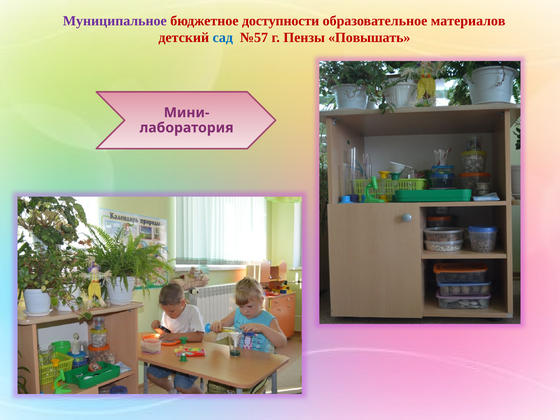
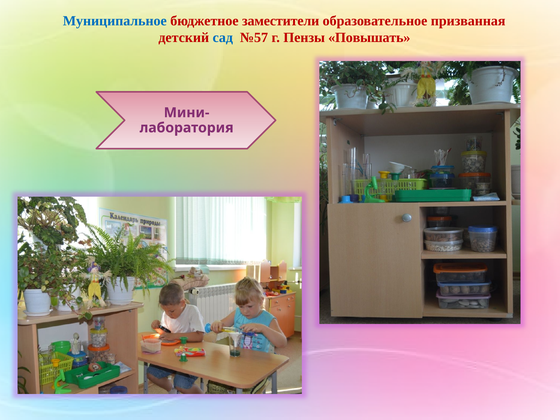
Муниципальное colour: purple -> blue
доступности: доступности -> заместители
материалов: материалов -> призванная
